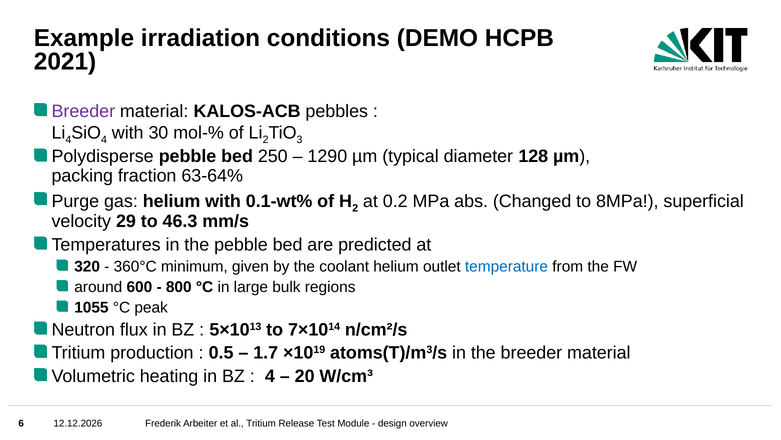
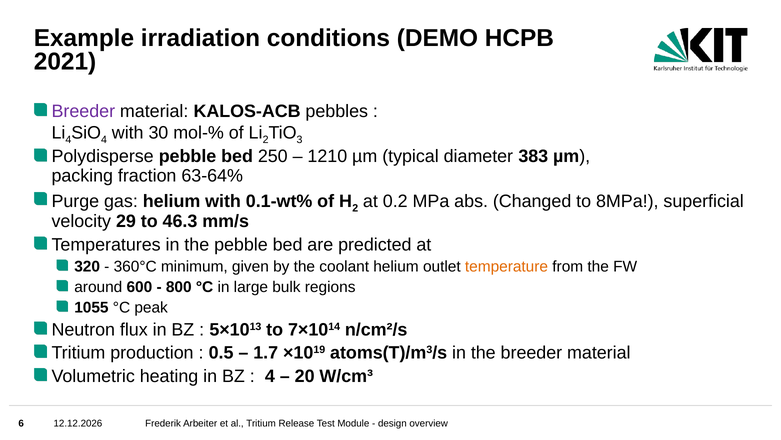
1290: 1290 -> 1210
128: 128 -> 383
temperature colour: blue -> orange
